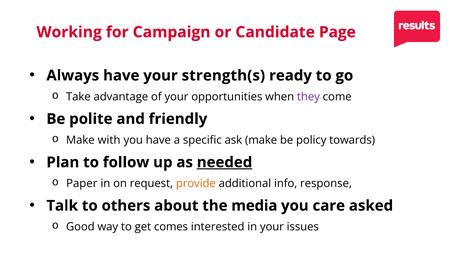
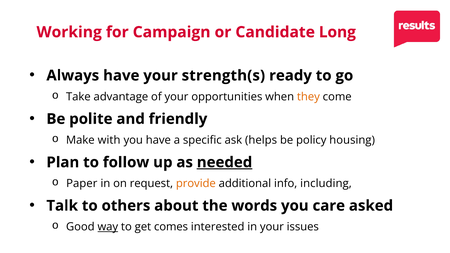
Page: Page -> Long
they colour: purple -> orange
ask make: make -> helps
towards: towards -> housing
response: response -> including
media: media -> words
way underline: none -> present
